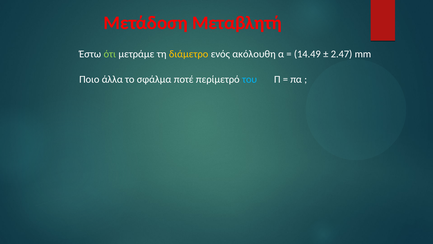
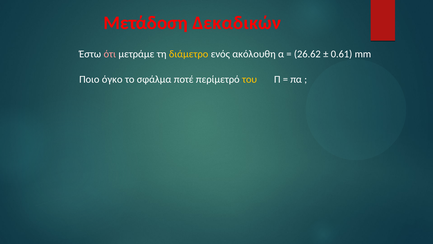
Μεταβλητή: Μεταβλητή -> Δεκαδικών
ότι colour: light green -> pink
14.49: 14.49 -> 26.62
2.47: 2.47 -> 0.61
άλλα: άλλα -> όγκο
του colour: light blue -> yellow
